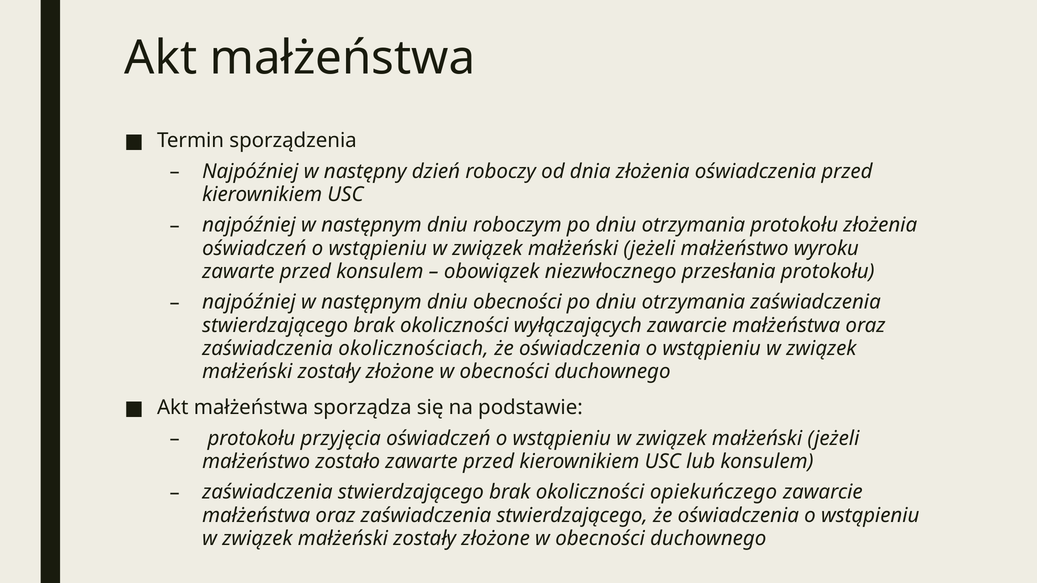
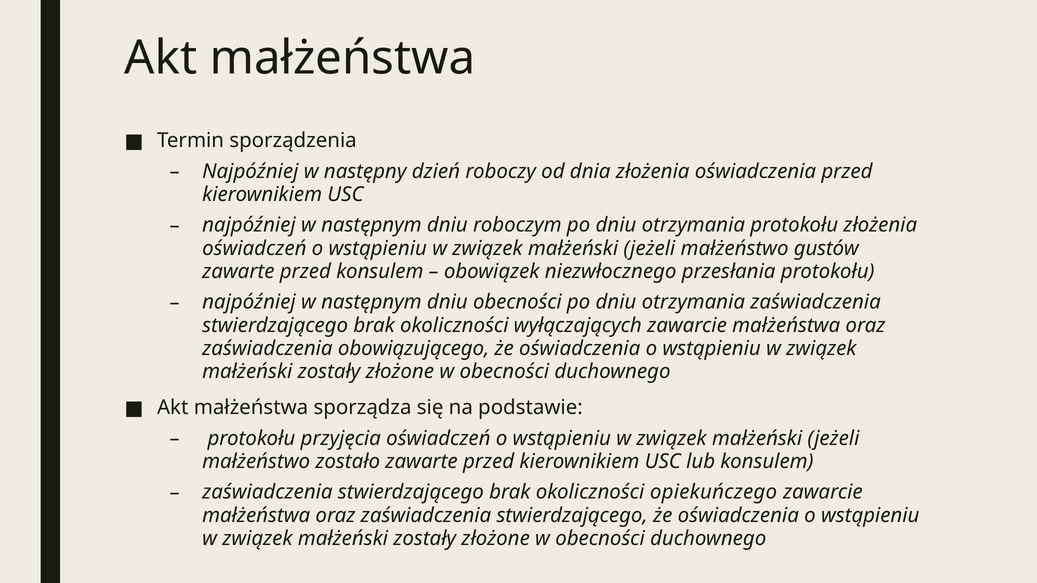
wyroku: wyroku -> gustów
okolicznościach: okolicznościach -> obowiązującego
